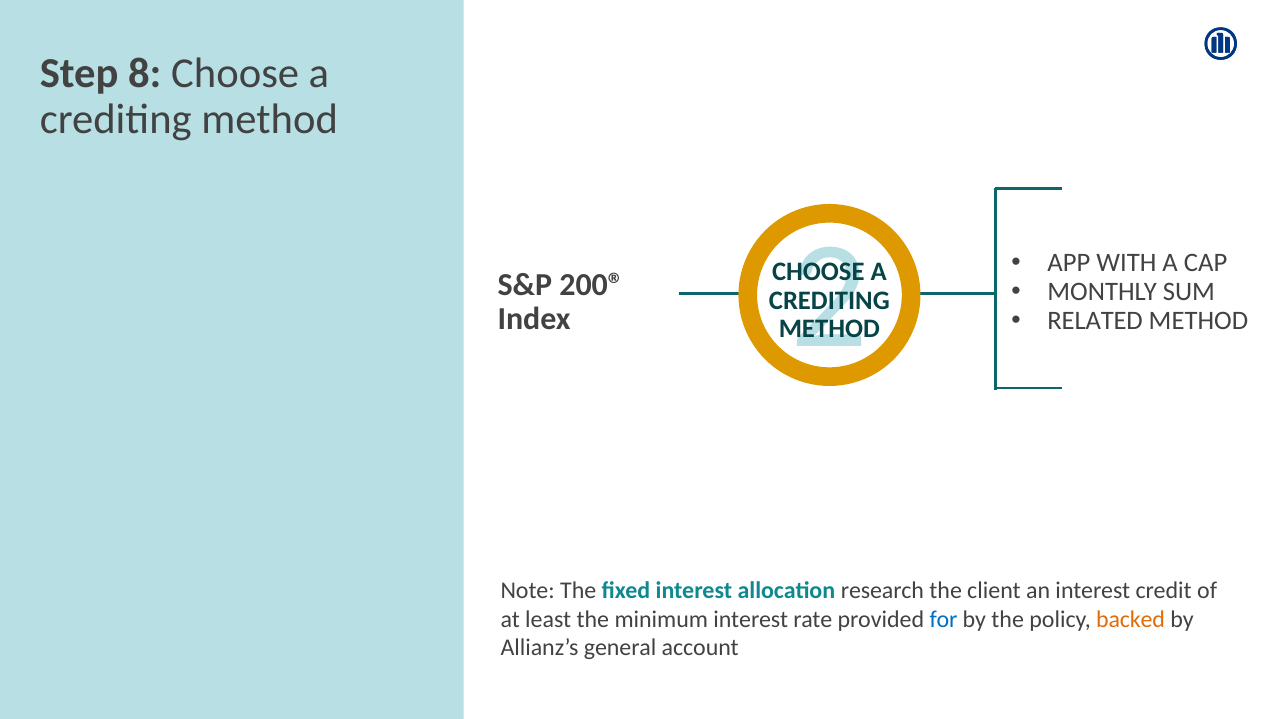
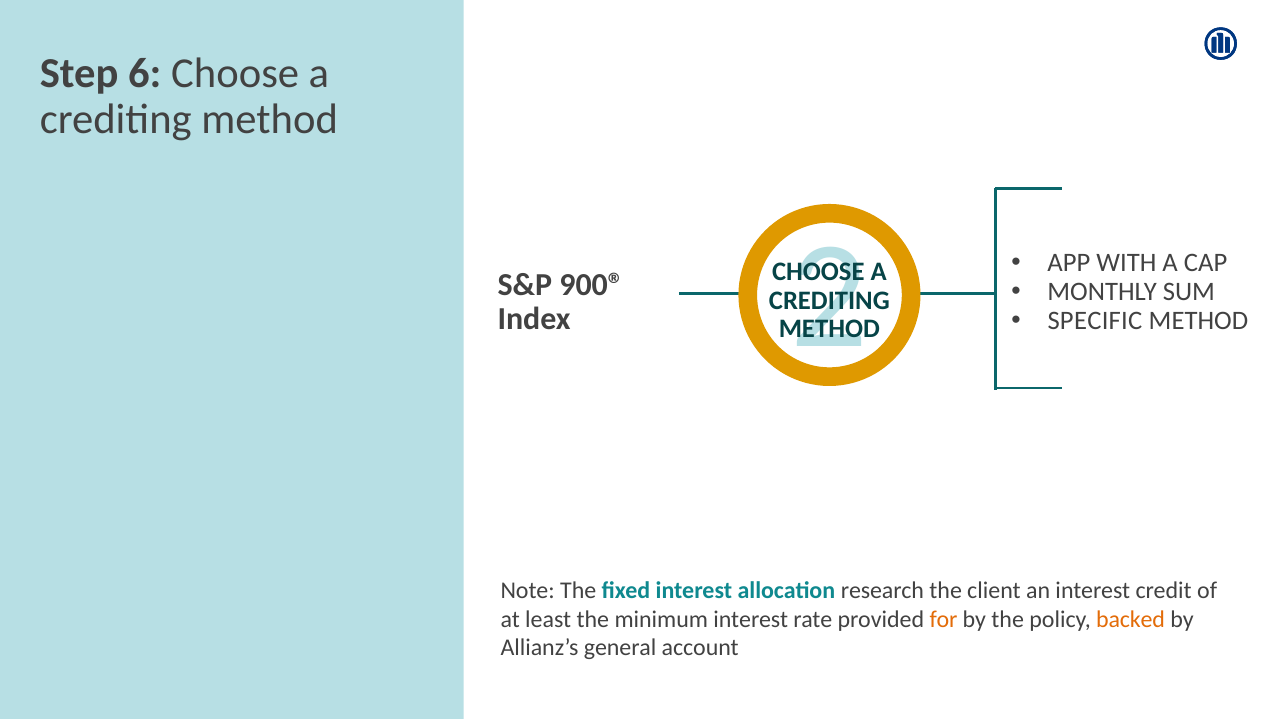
8: 8 -> 6
200®: 200® -> 900®
RELATED: RELATED -> SPECIFIC
for at (943, 619) colour: blue -> orange
